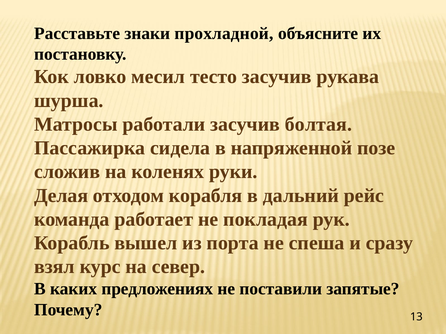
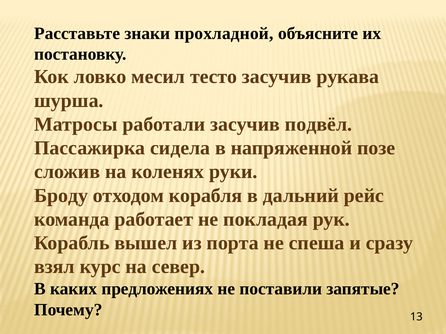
болтая: болтая -> подвёл
Делая: Делая -> Броду
